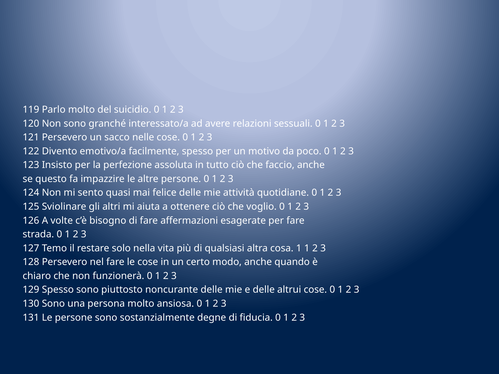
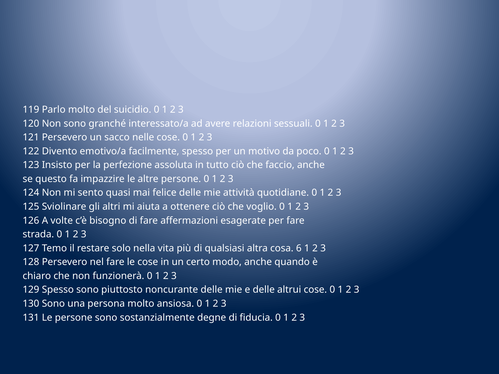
cosa 1: 1 -> 6
